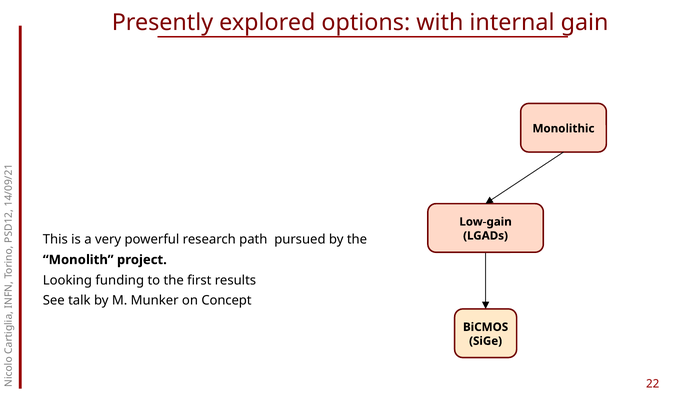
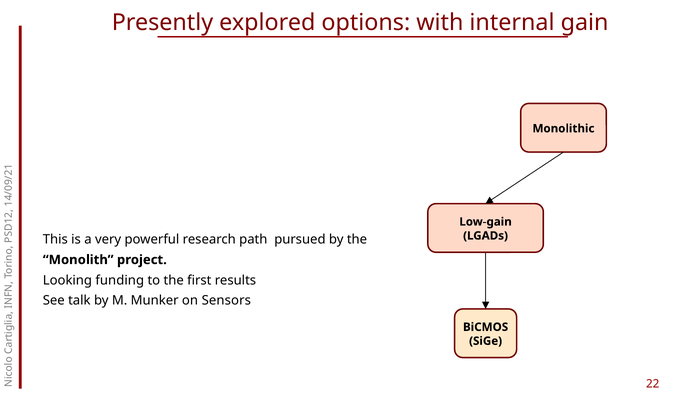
Concept: Concept -> Sensors
